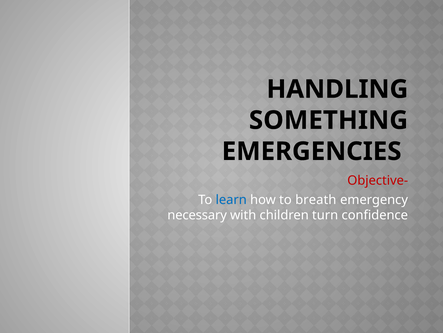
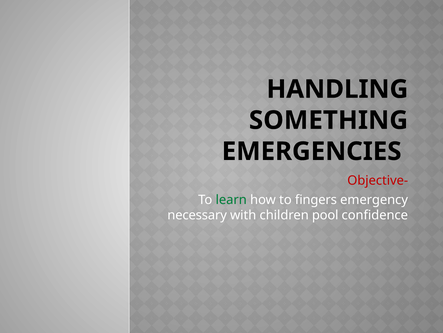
learn colour: blue -> green
breath: breath -> fingers
turn: turn -> pool
